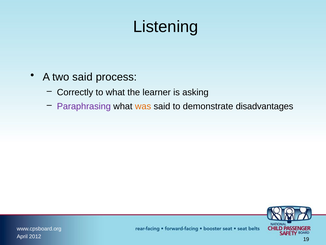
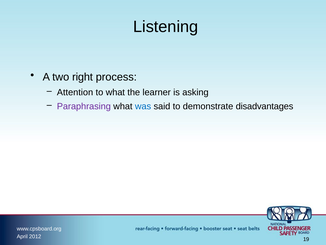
two said: said -> right
Correctly: Correctly -> Attention
was colour: orange -> blue
